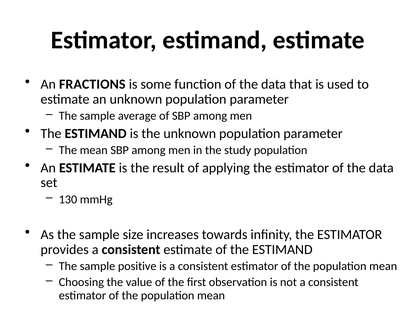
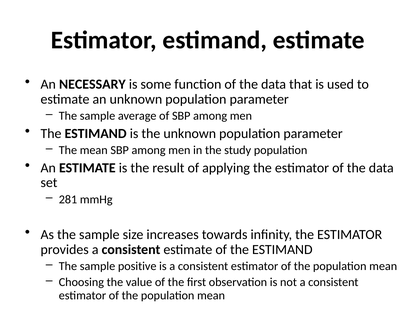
FRACTIONS: FRACTIONS -> NECESSARY
130: 130 -> 281
